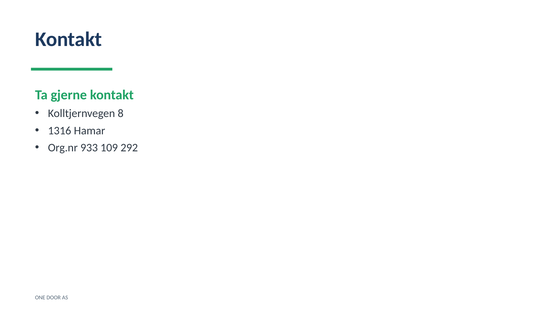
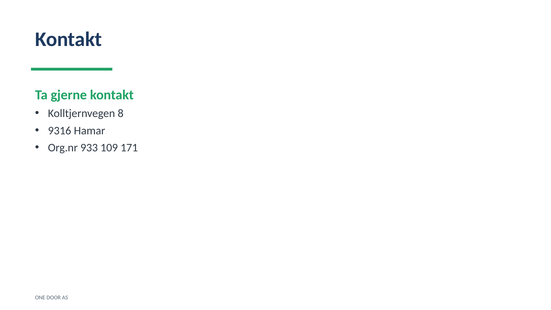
1316: 1316 -> 9316
292: 292 -> 171
